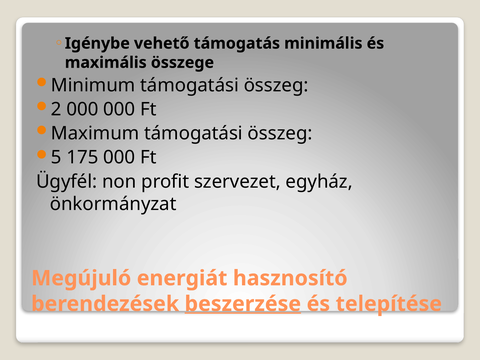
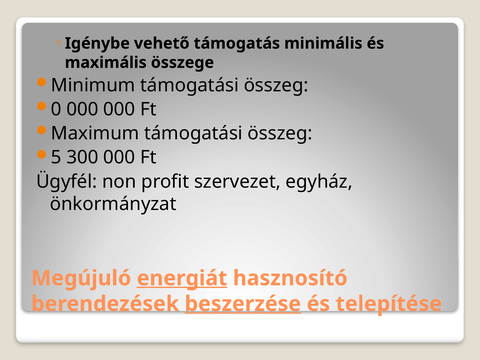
2: 2 -> 0
175: 175 -> 300
energiát underline: none -> present
